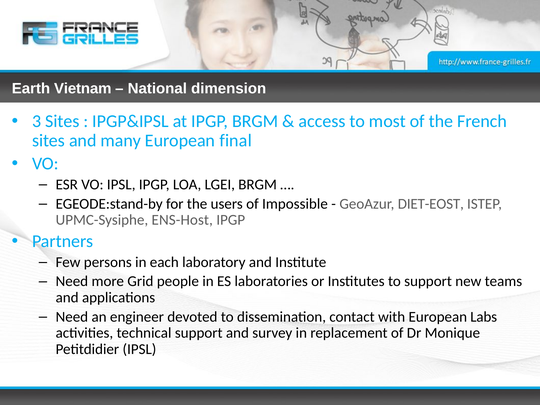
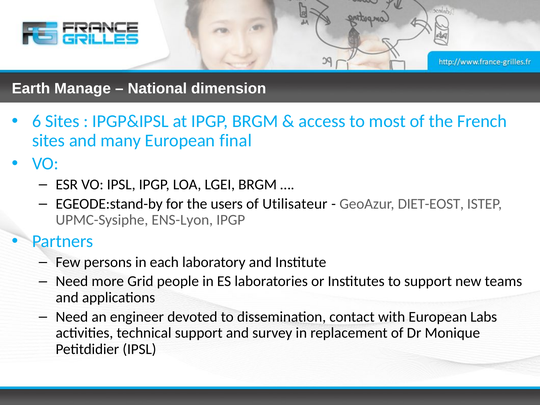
Vietnam: Vietnam -> Manage
3: 3 -> 6
Impossible: Impossible -> Utilisateur
ENS-Host: ENS-Host -> ENS-Lyon
